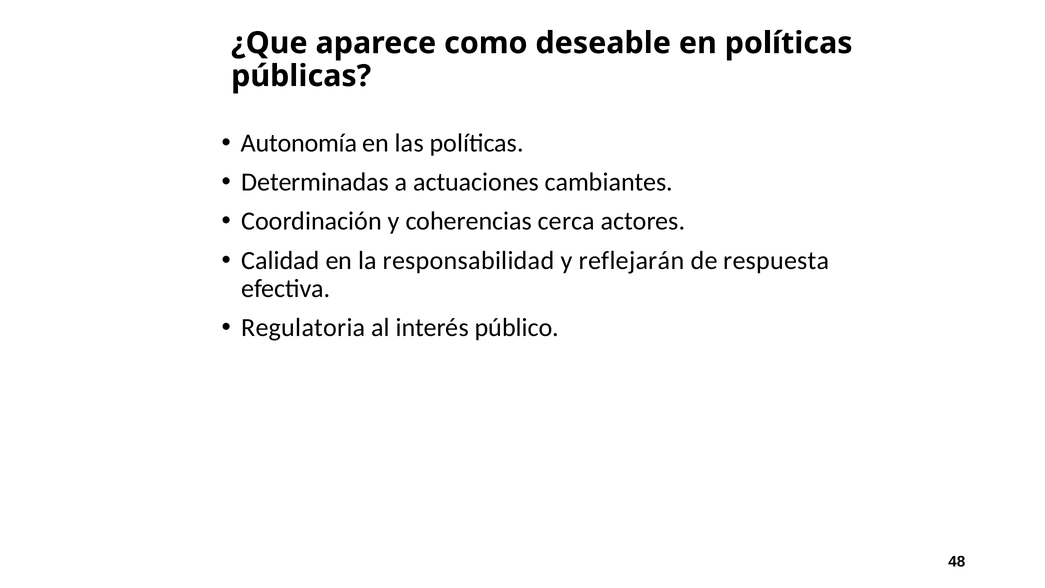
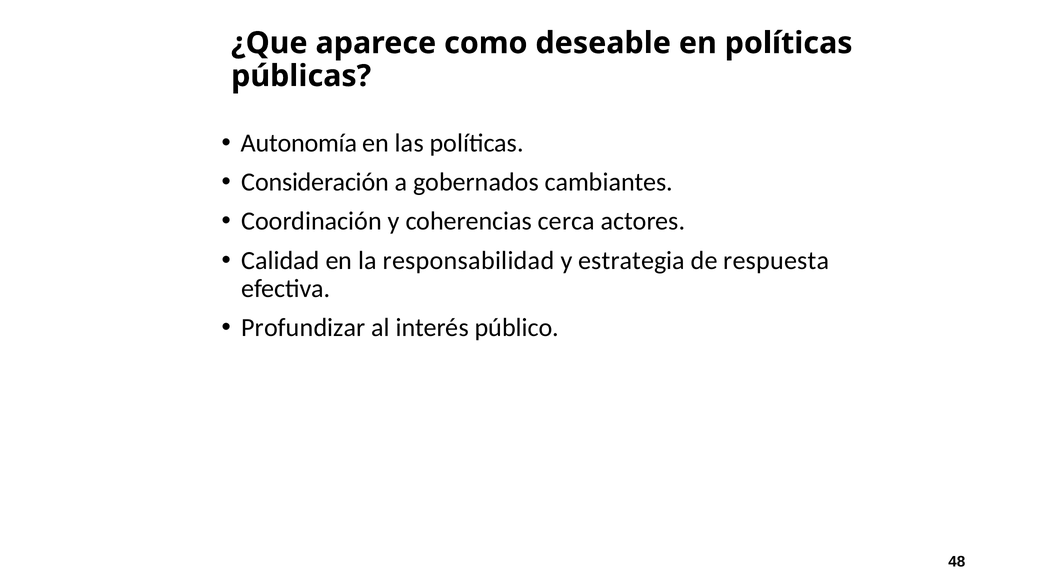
Determinadas: Determinadas -> Consideración
actuaciones: actuaciones -> gobernados
reflejarán: reflejarán -> estrategia
Regulatoria: Regulatoria -> Profundizar
